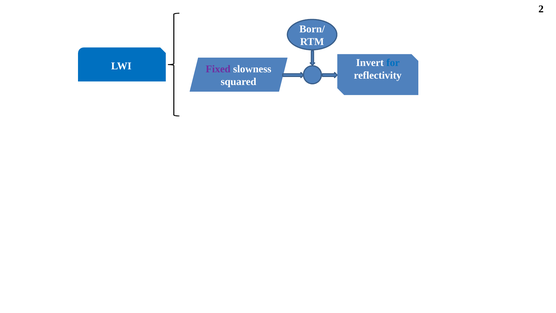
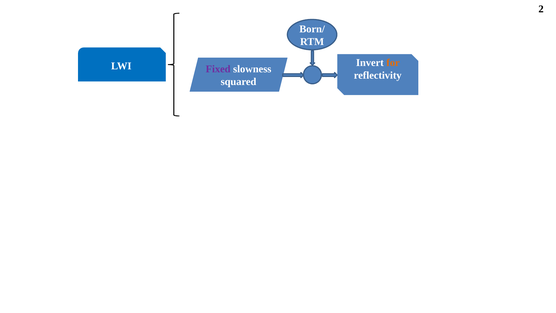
for colour: blue -> orange
